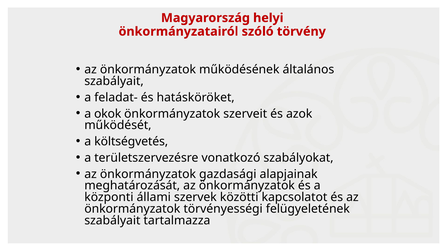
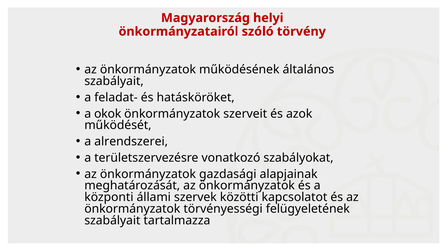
költségvetés: költségvetés -> alrendszerei
